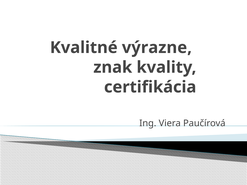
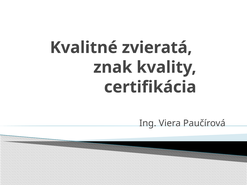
výrazne: výrazne -> zvieratá
